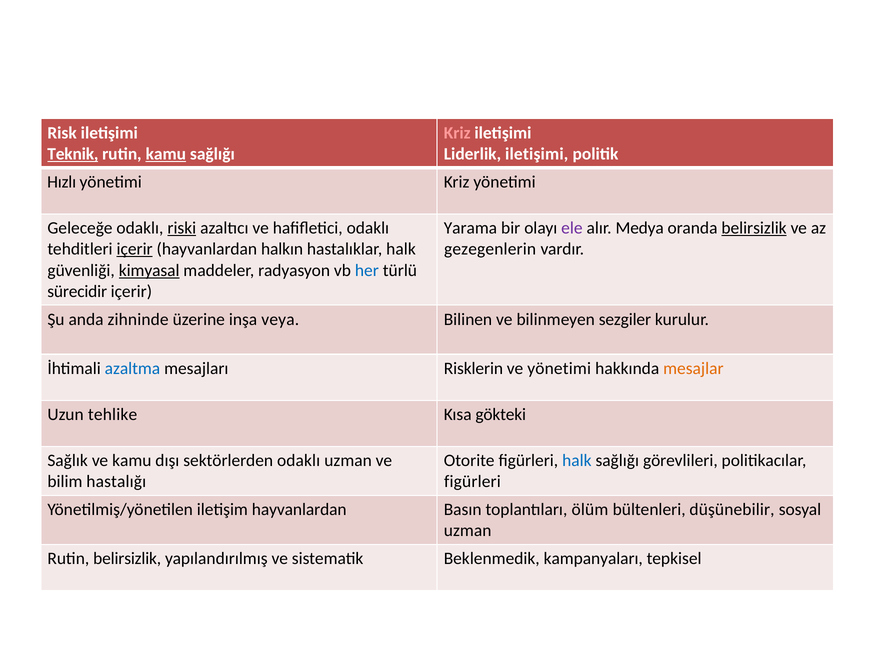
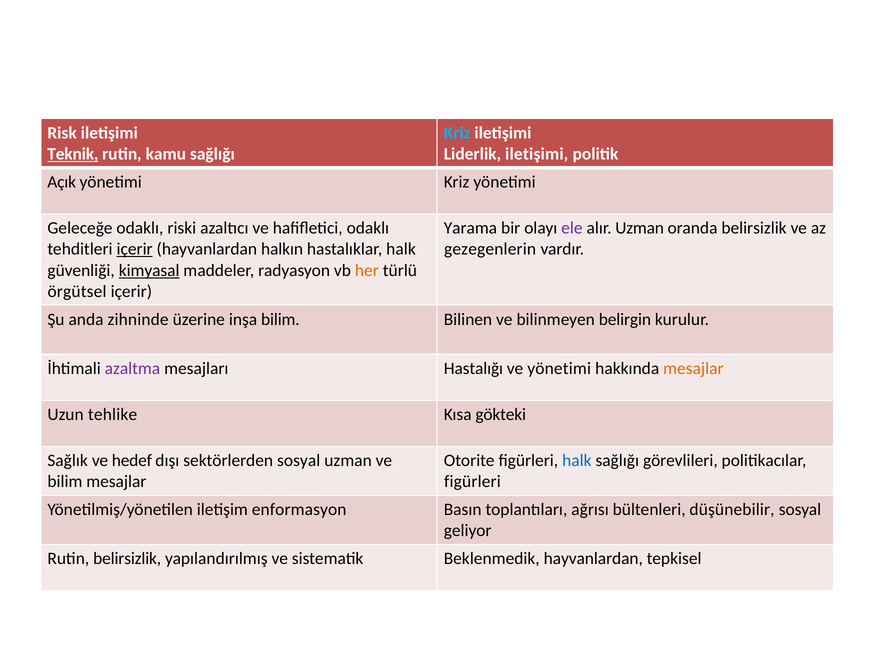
Kriz at (457, 133) colour: pink -> light blue
kamu at (166, 154) underline: present -> none
Hızlı: Hızlı -> Açık
riski underline: present -> none
alır Medya: Medya -> Uzman
belirsizlik at (754, 228) underline: present -> none
her colour: blue -> orange
sürecidir: sürecidir -> örgütsel
inşa veya: veya -> bilim
sezgiler: sezgiler -> belirgin
azaltma colour: blue -> purple
Risklerin: Risklerin -> Hastalığı
ve kamu: kamu -> hedef
sektörlerden odaklı: odaklı -> sosyal
bilim hastalığı: hastalığı -> mesajlar
iletişim hayvanlardan: hayvanlardan -> enformasyon
ölüm: ölüm -> ağrısı
uzman at (468, 531): uzman -> geliyor
Beklenmedik kampanyaları: kampanyaları -> hayvanlardan
